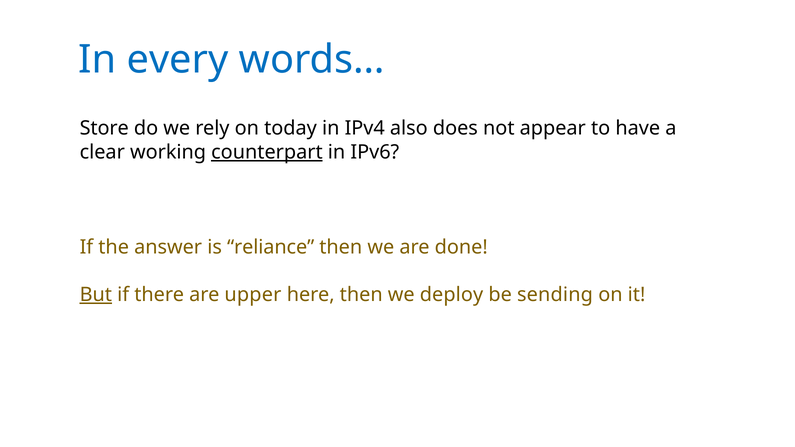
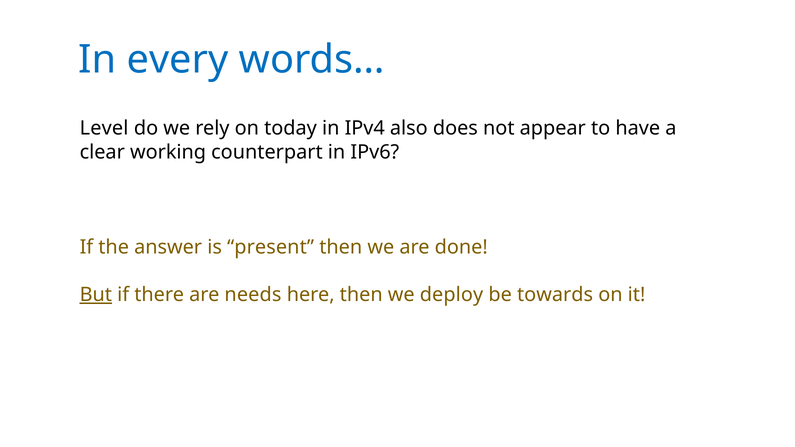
Store: Store -> Level
counterpart underline: present -> none
reliance: reliance -> present
upper: upper -> needs
sending: sending -> towards
